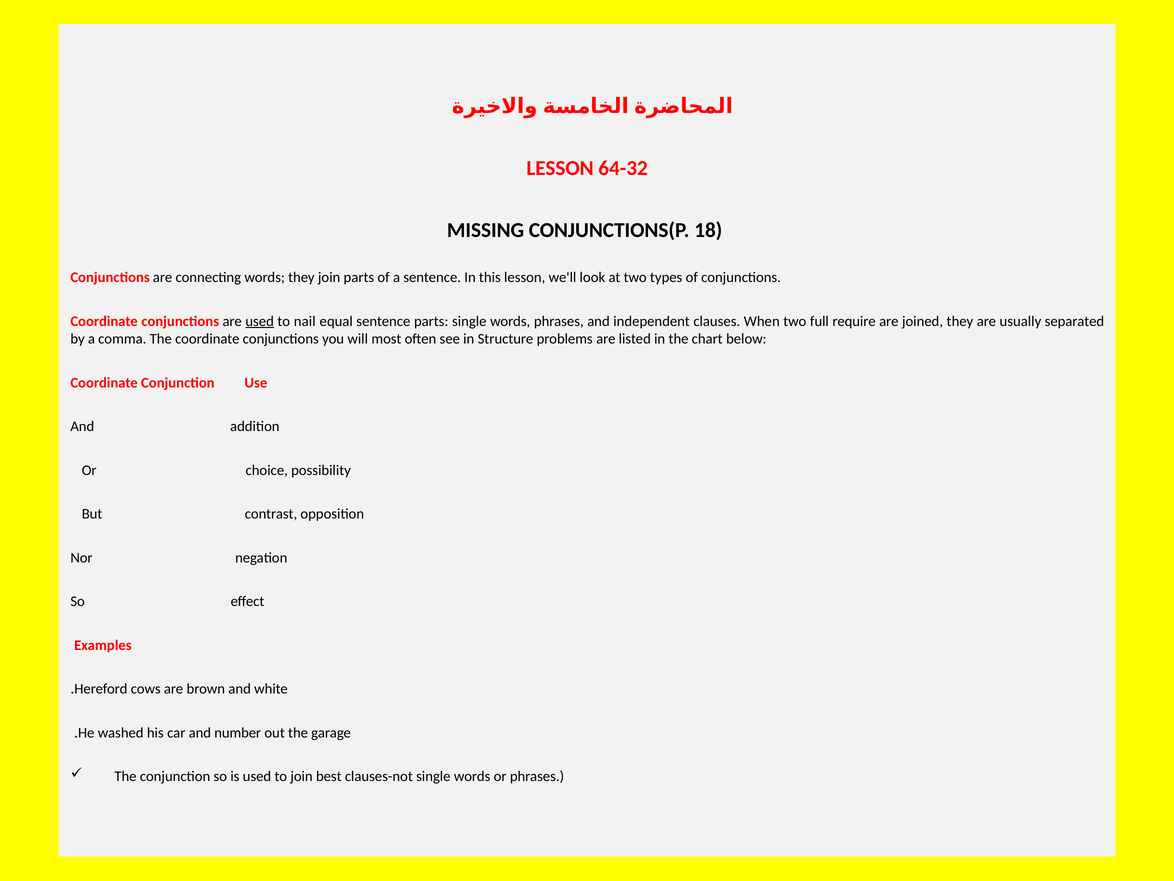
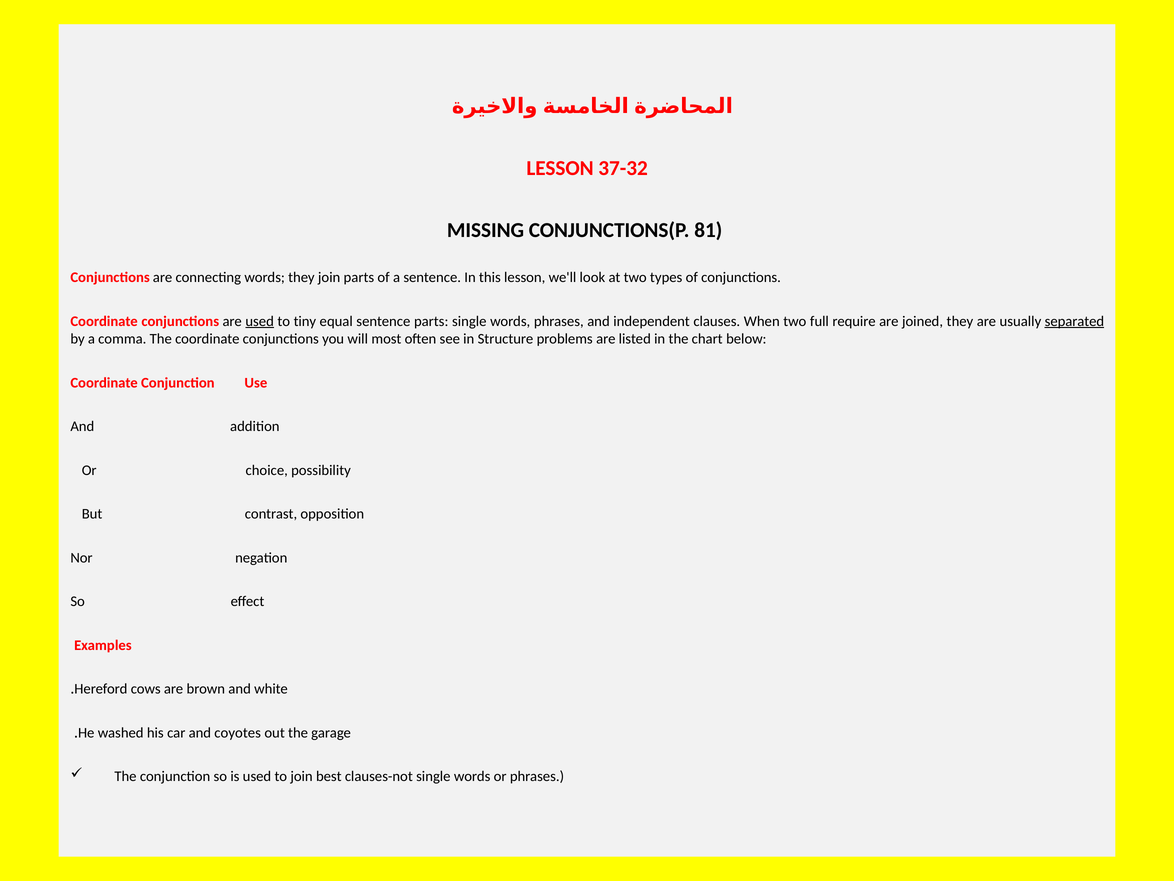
64-32: 64-32 -> 37-32
18: 18 -> 81
nail: nail -> tiny
separated underline: none -> present
number: number -> coyotes
